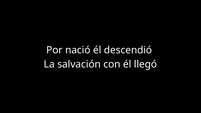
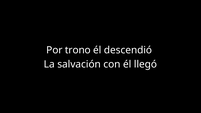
nació: nació -> trono
